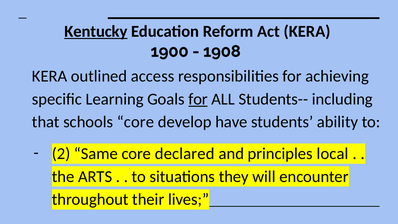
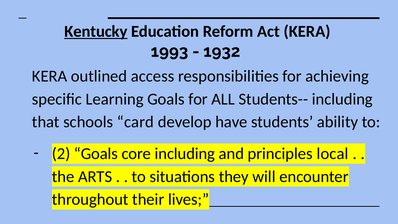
1900: 1900 -> 1993
1908: 1908 -> 1932
for at (198, 99) underline: present -> none
schools core: core -> card
2 Same: Same -> Goals
core declared: declared -> including
